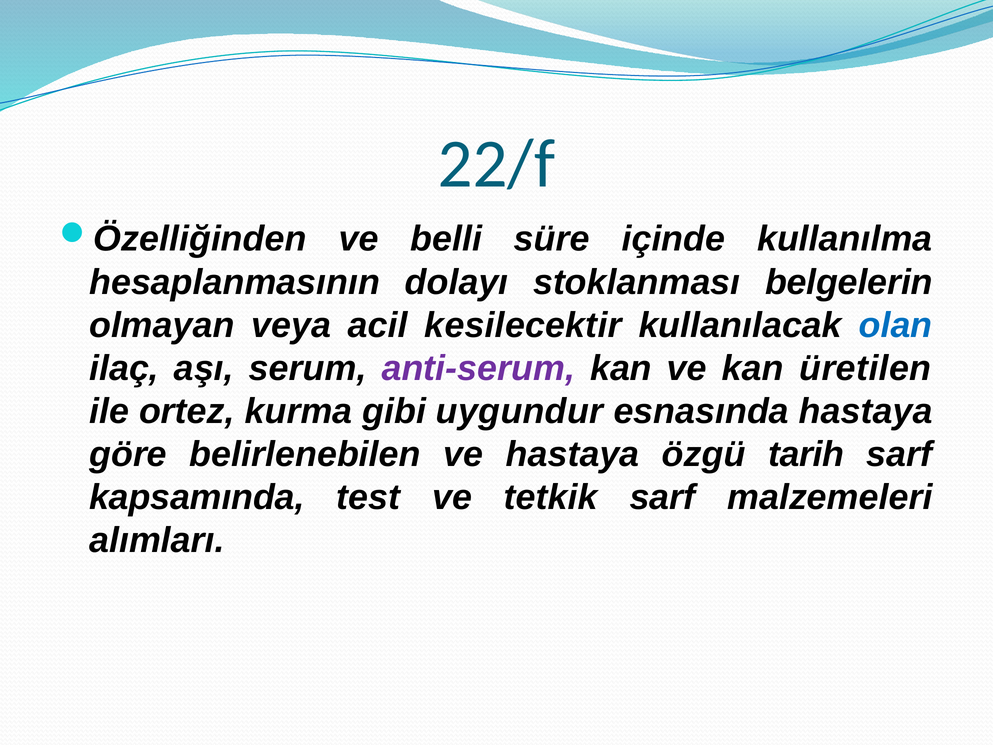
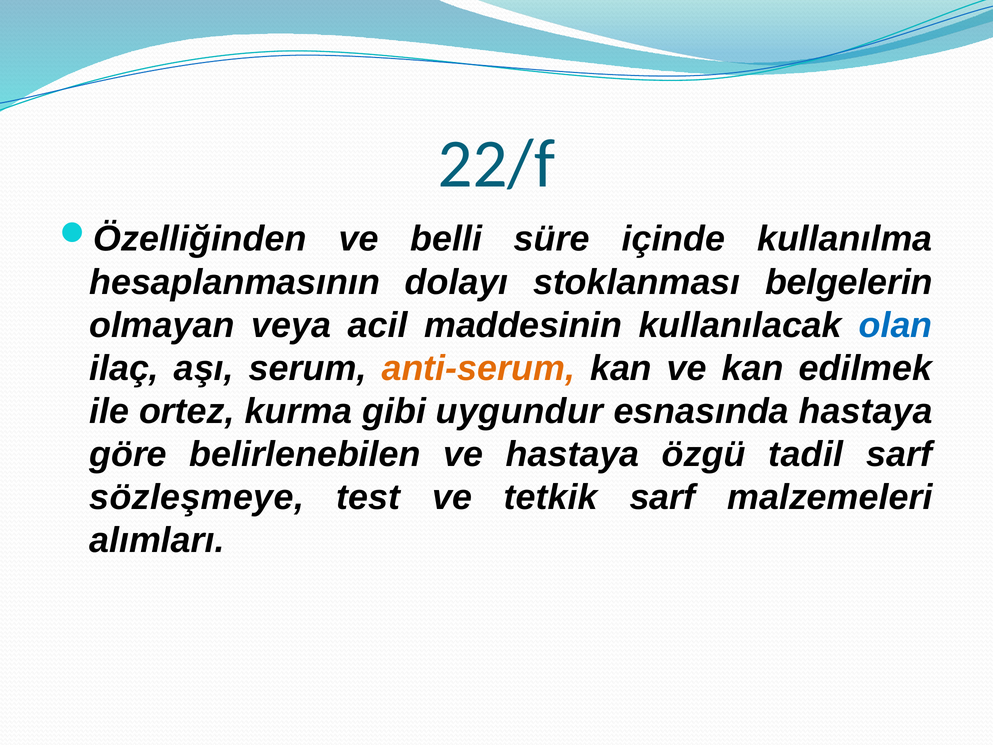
kesilecektir: kesilecektir -> maddesinin
anti-serum colour: purple -> orange
üretilen: üretilen -> edilmek
tarih: tarih -> tadil
kapsamında: kapsamında -> sözleşmeye
